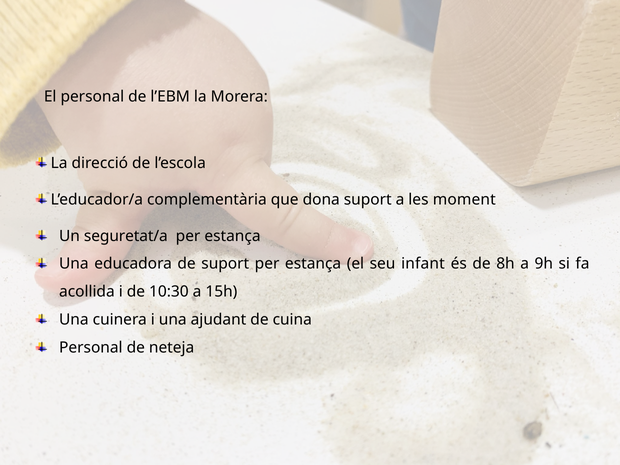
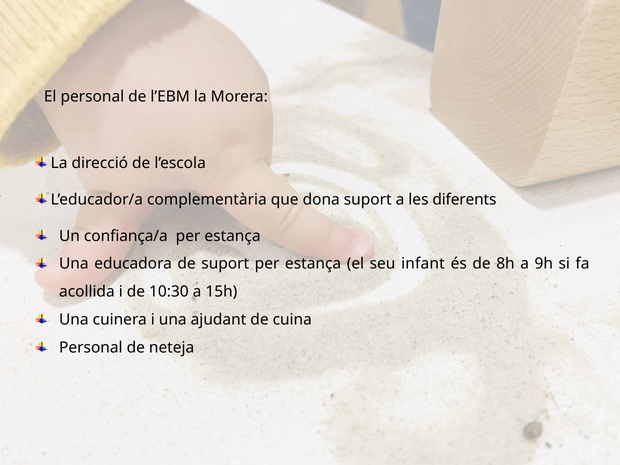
moment: moment -> diferents
seguretat/a: seguretat/a -> confiança/a
